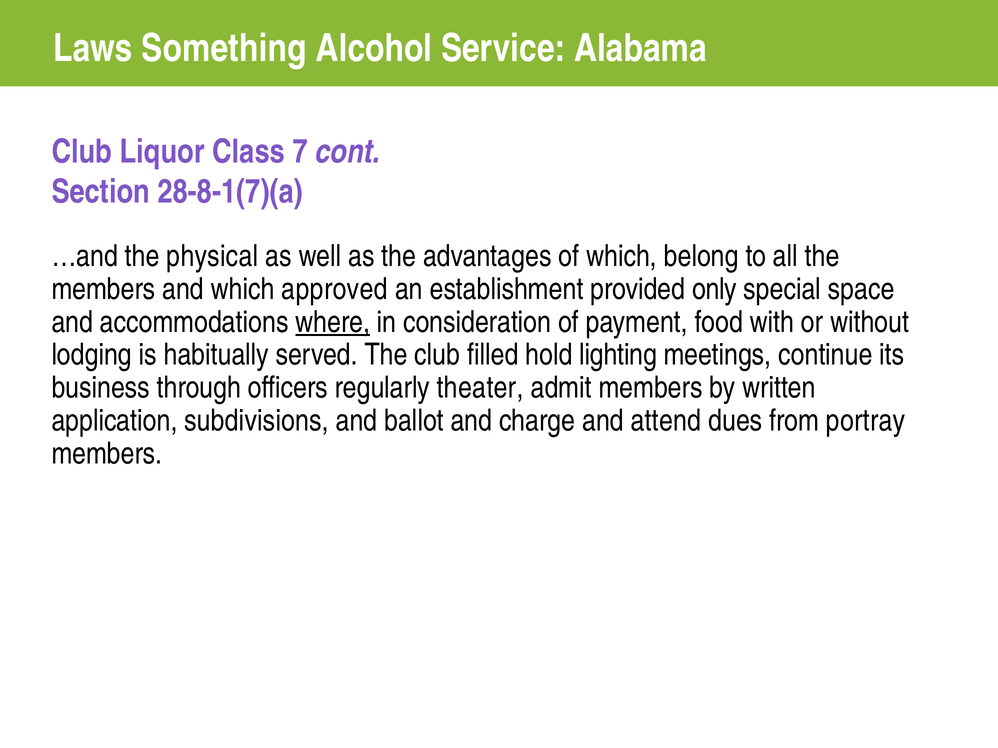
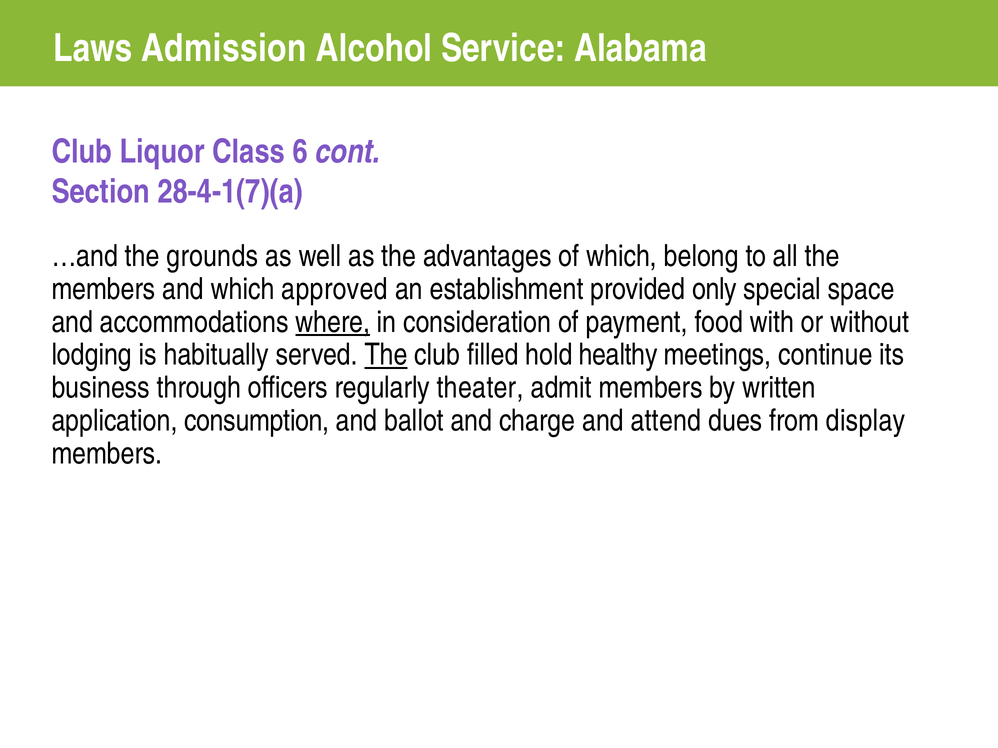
Something: Something -> Admission
7: 7 -> 6
28-8-1(7)(a: 28-8-1(7)(a -> 28-4-1(7)(a
physical: physical -> grounds
The at (386, 355) underline: none -> present
lighting: lighting -> healthy
subdivisions: subdivisions -> consumption
portray: portray -> display
